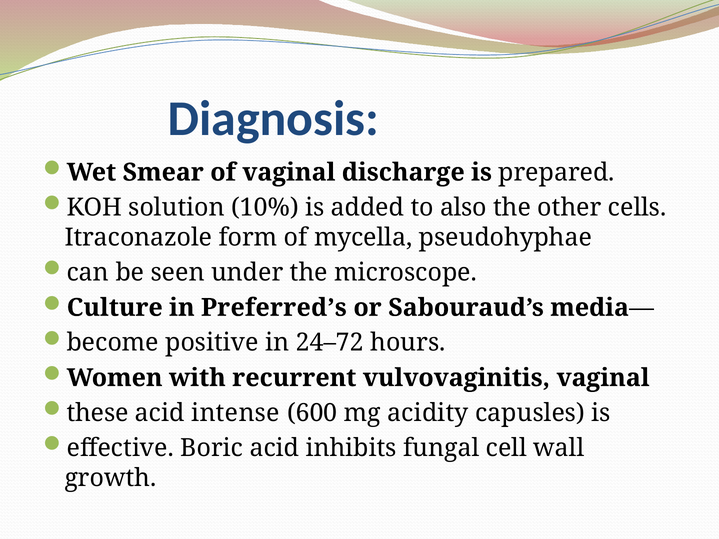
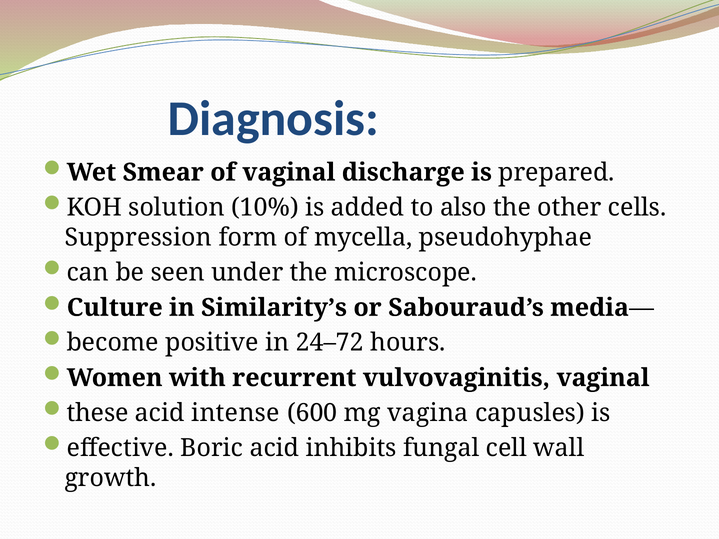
Itraconazole: Itraconazole -> Suppression
Preferred’s: Preferred’s -> Similarity’s
acidity: acidity -> vagina
